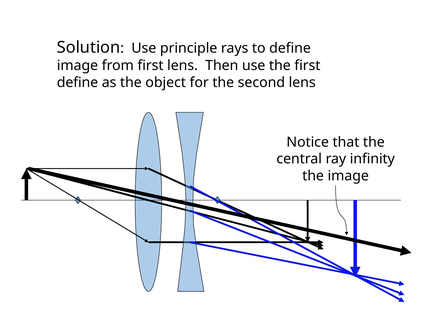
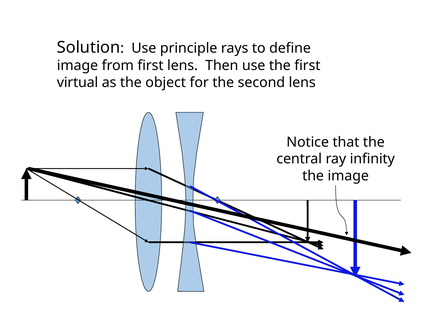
define at (78, 82): define -> virtual
